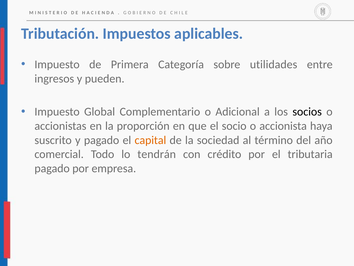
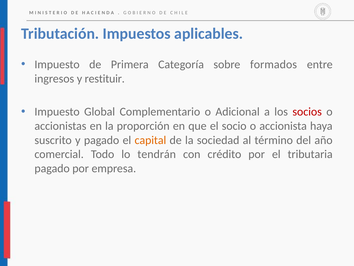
utilidades: utilidades -> formados
pueden: pueden -> restituir
socios colour: black -> red
